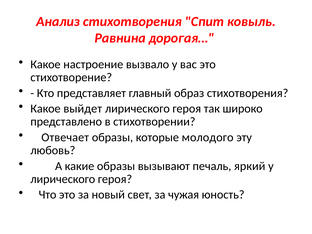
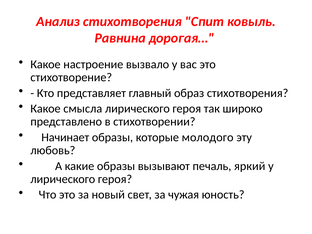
выйдет: выйдет -> смысла
Отвечает: Отвечает -> Начинает
